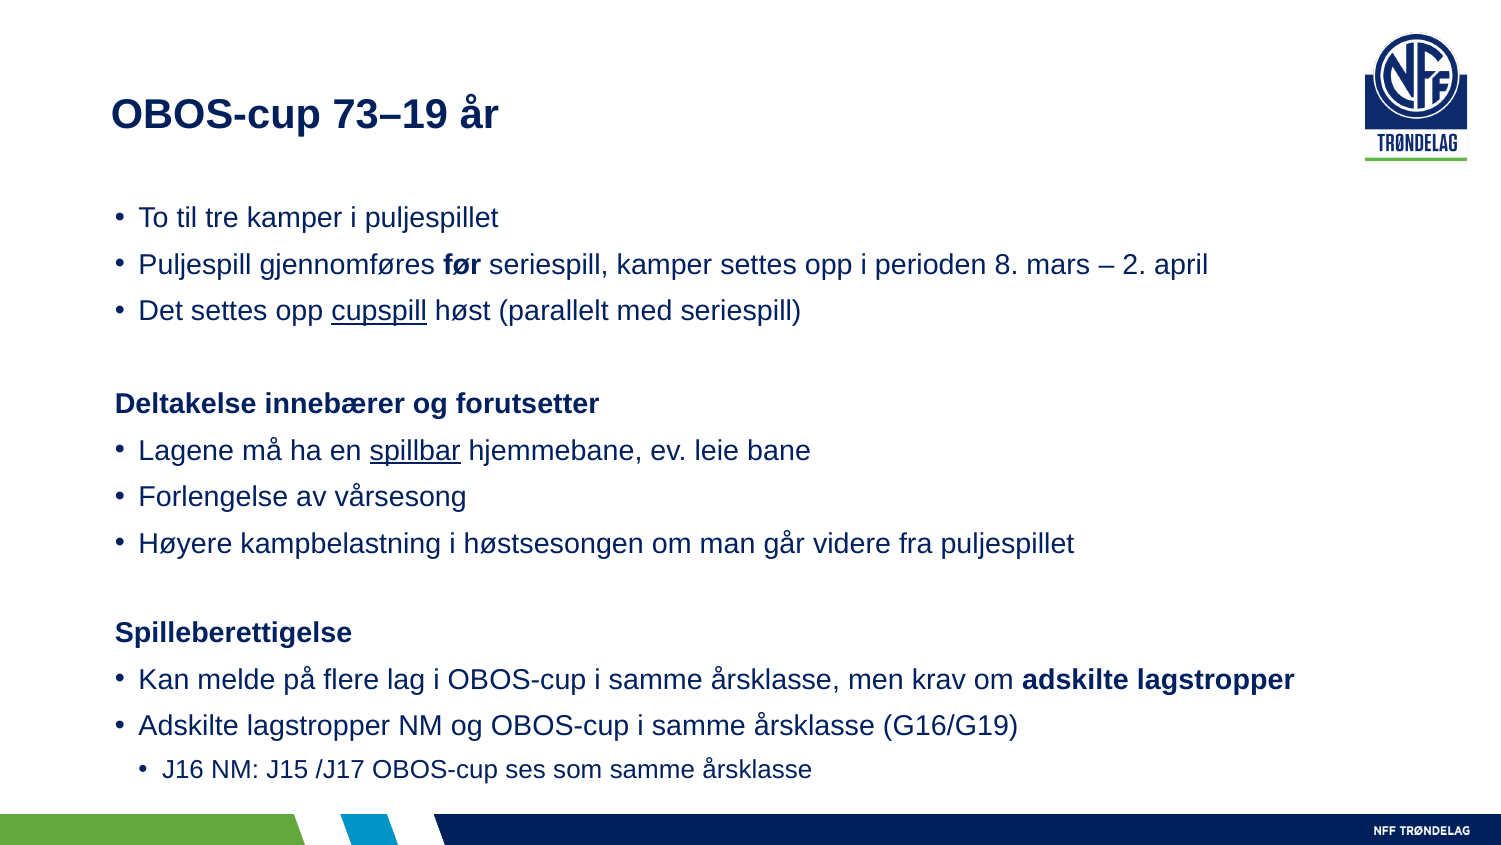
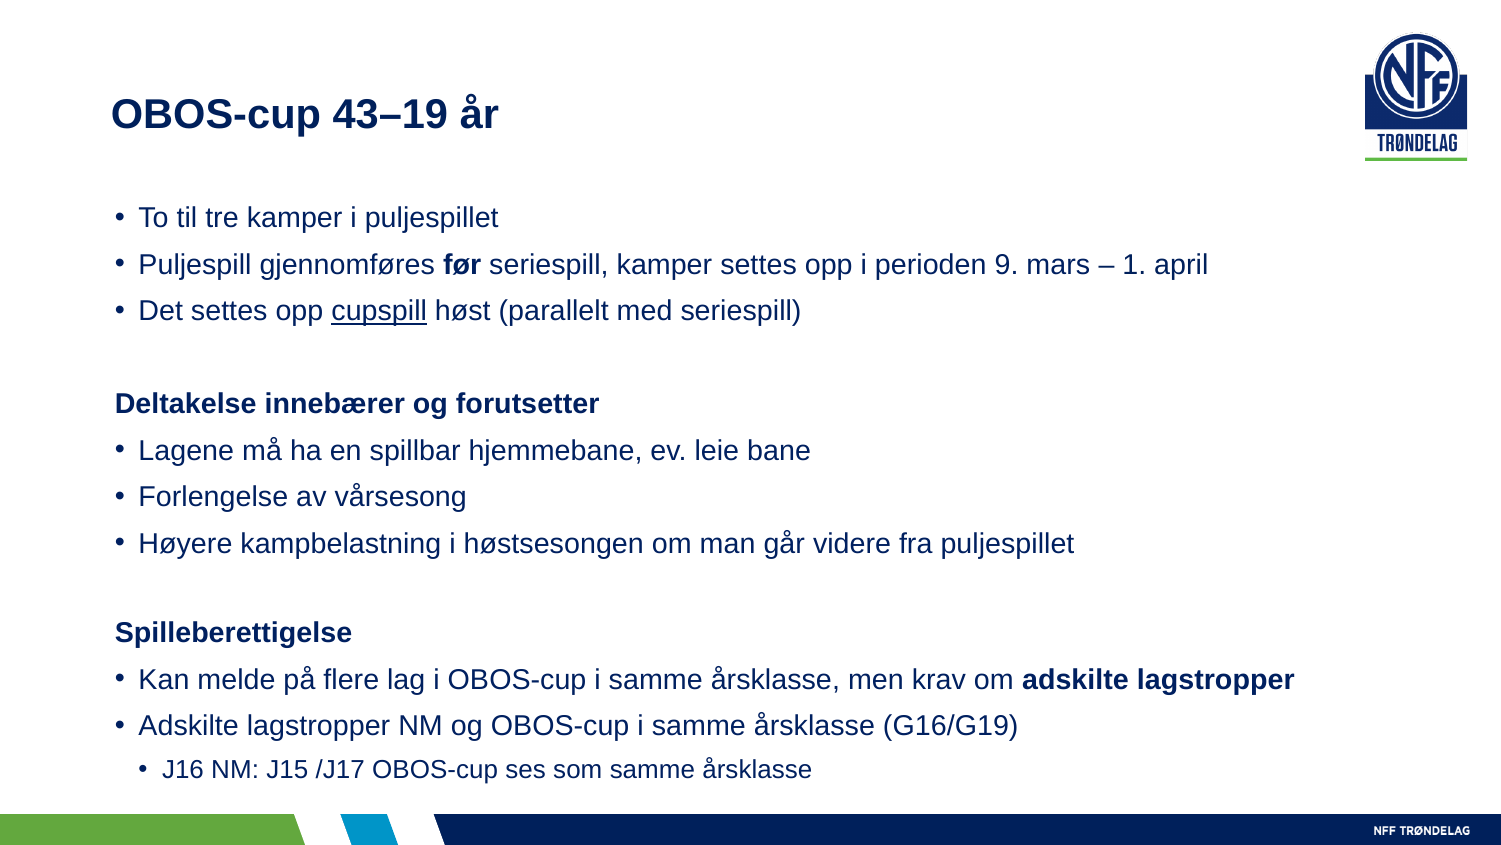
73–19: 73–19 -> 43–19
8: 8 -> 9
2: 2 -> 1
spillbar underline: present -> none
